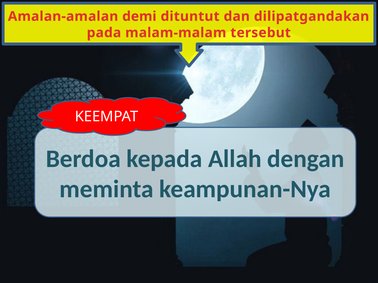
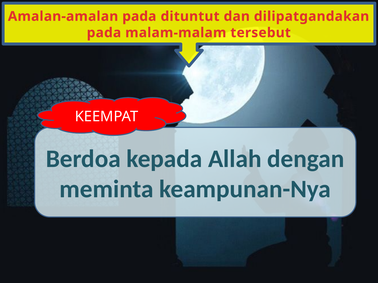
Amalan-amalan demi: demi -> pada
